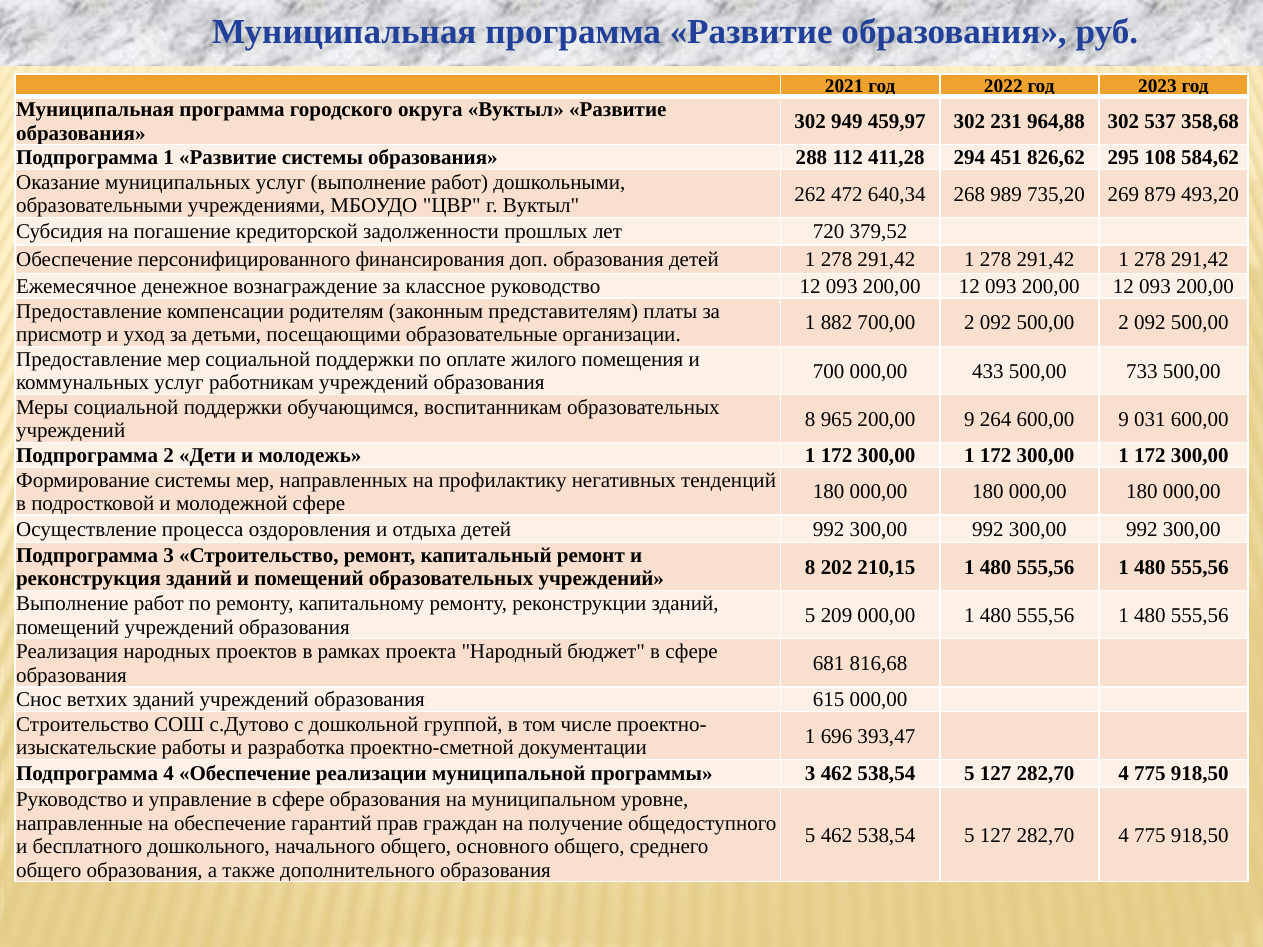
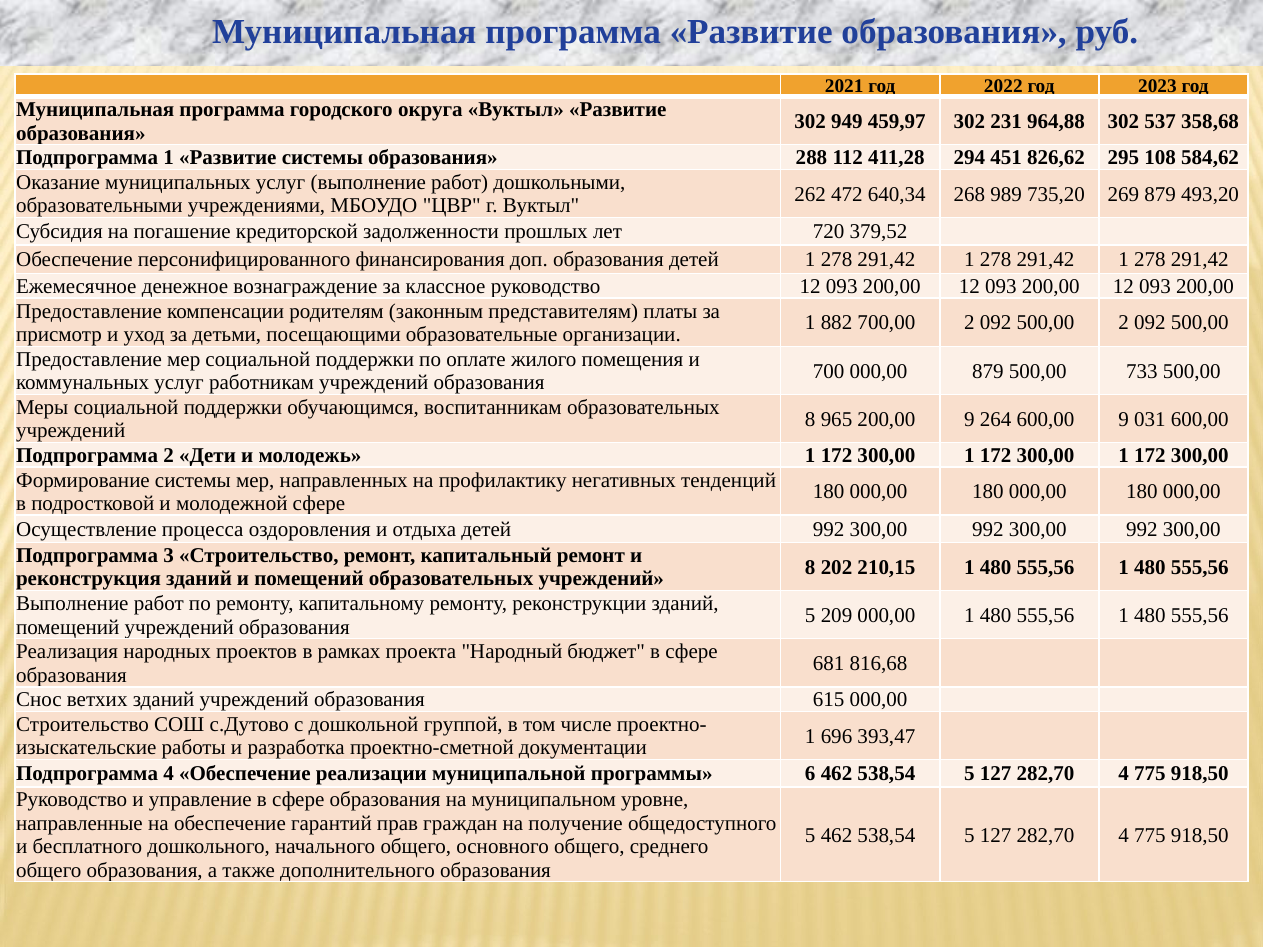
000,00 433: 433 -> 879
программы 3: 3 -> 6
